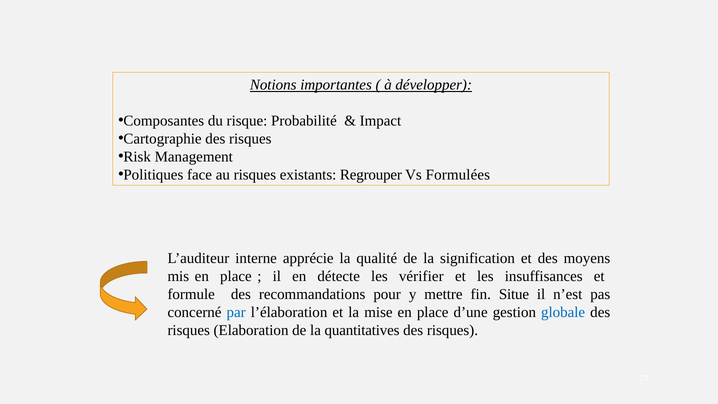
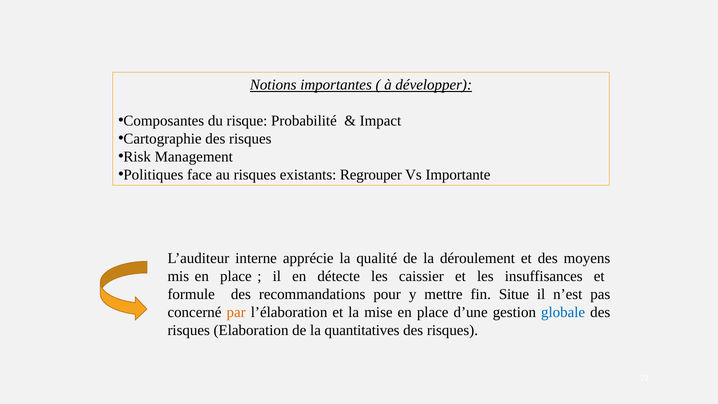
Formulées: Formulées -> Importante
signification: signification -> déroulement
vérifier: vérifier -> caissier
par colour: blue -> orange
